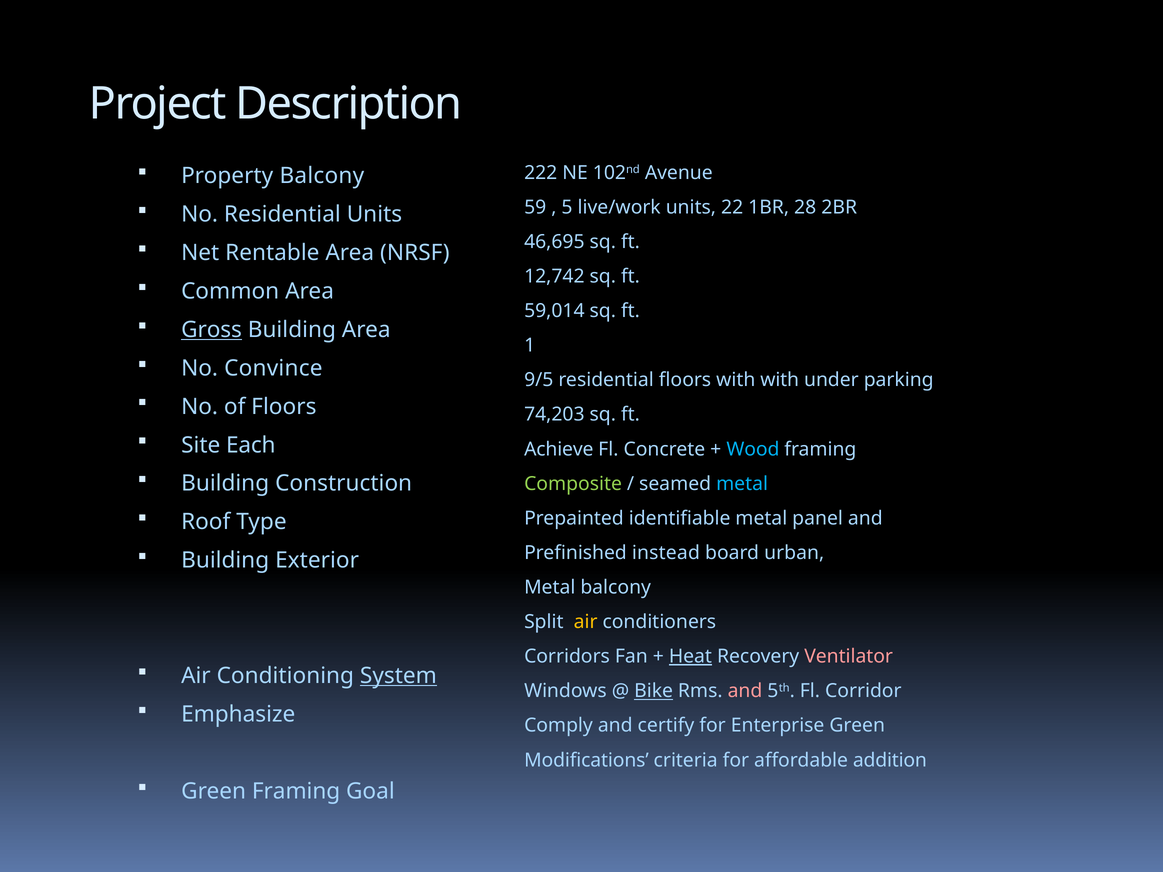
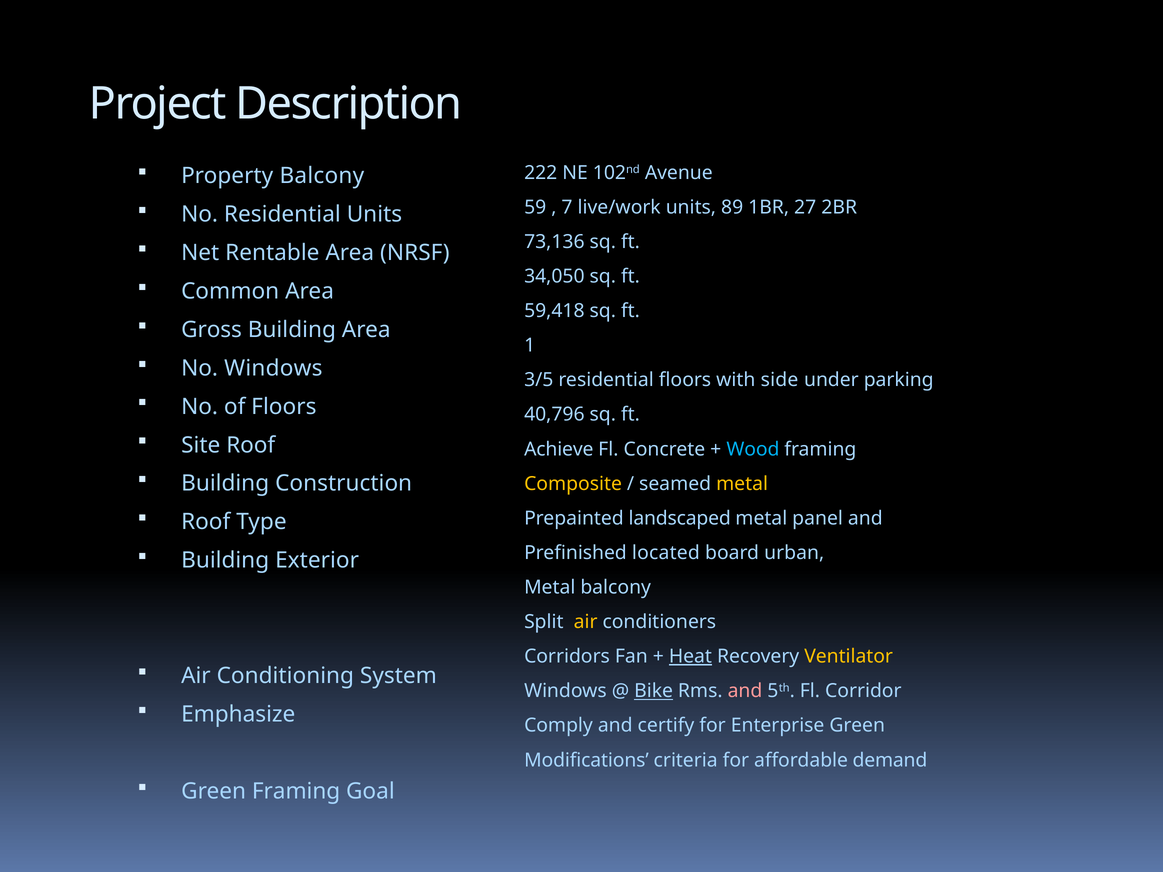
5: 5 -> 7
22: 22 -> 89
28: 28 -> 27
46,695: 46,695 -> 73,136
12,742: 12,742 -> 34,050
59,014: 59,014 -> 59,418
Gross underline: present -> none
No Convince: Convince -> Windows
9/5: 9/5 -> 3/5
with with: with -> side
74,203: 74,203 -> 40,796
Site Each: Each -> Roof
Composite colour: light green -> yellow
metal at (742, 484) colour: light blue -> yellow
identifiable: identifiable -> landscaped
instead: instead -> located
Ventilator colour: pink -> yellow
System underline: present -> none
addition: addition -> demand
